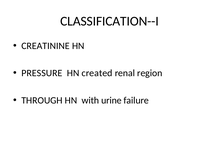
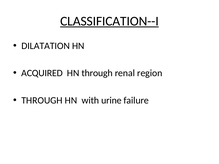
CLASSIFICATION--I underline: none -> present
CREATININE: CREATININE -> DILATATION
PRESSURE: PRESSURE -> ACQUIRED
HN created: created -> through
